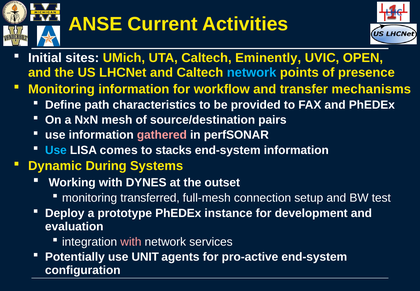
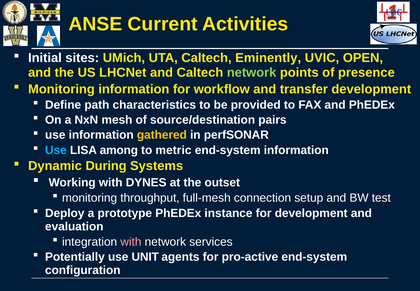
network at (252, 73) colour: light blue -> light green
transfer mechanisms: mechanisms -> development
gathered colour: pink -> yellow
comes: comes -> among
stacks: stacks -> metric
transferred: transferred -> throughput
